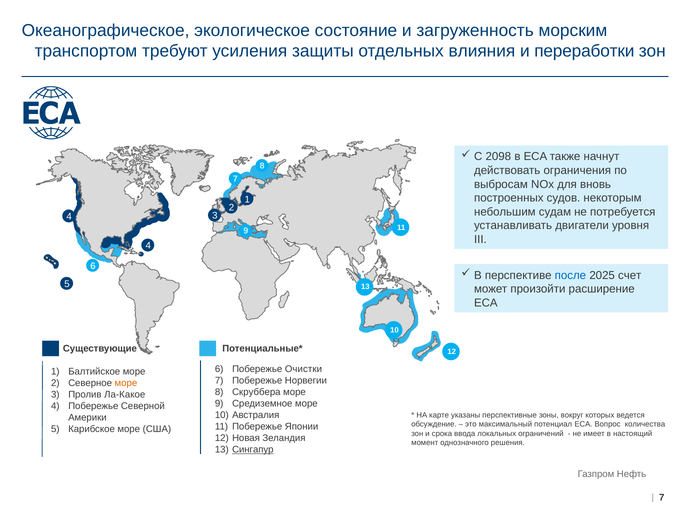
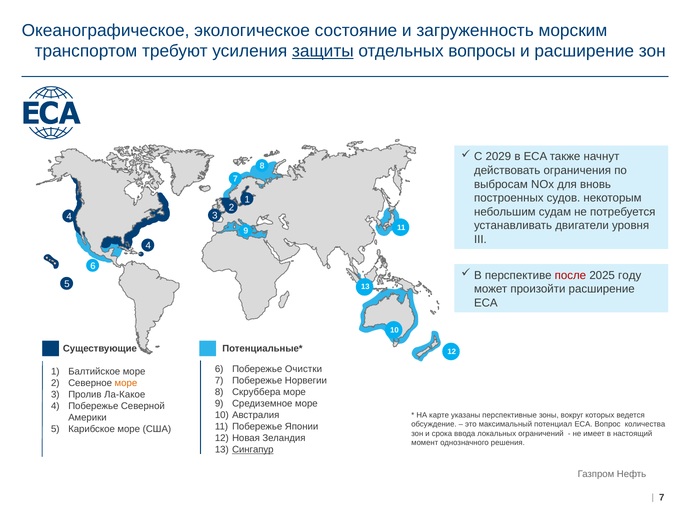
защиты underline: none -> present
влияния: влияния -> вопросы
и переработки: переработки -> расширение
2098: 2098 -> 2029
после colour: blue -> red
счет: счет -> году
